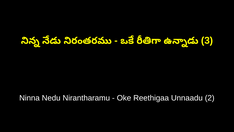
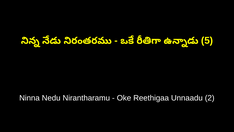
3: 3 -> 5
